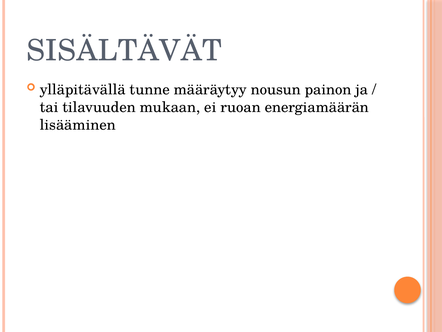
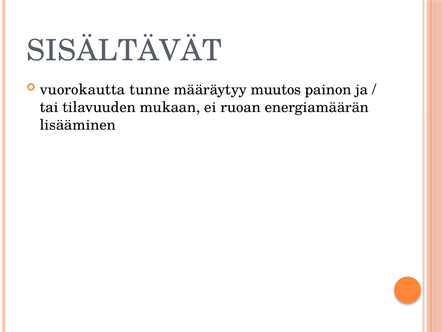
ylläpitävällä: ylläpitävällä -> vuorokautta
nousun: nousun -> muutos
